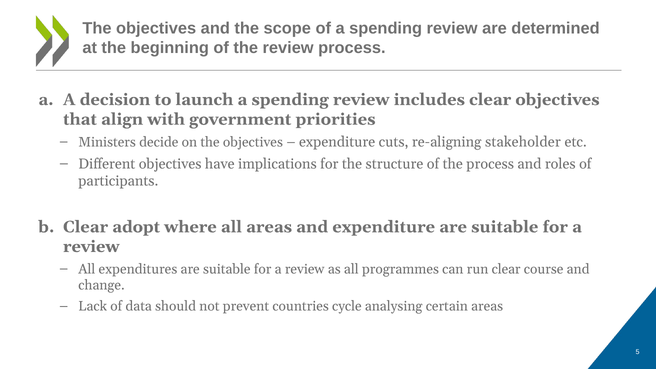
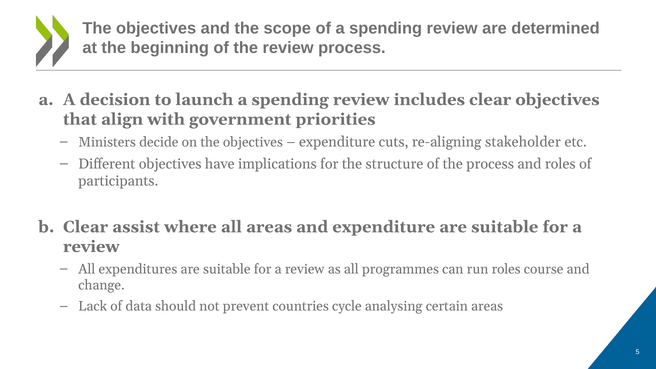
adopt: adopt -> assist
run clear: clear -> roles
